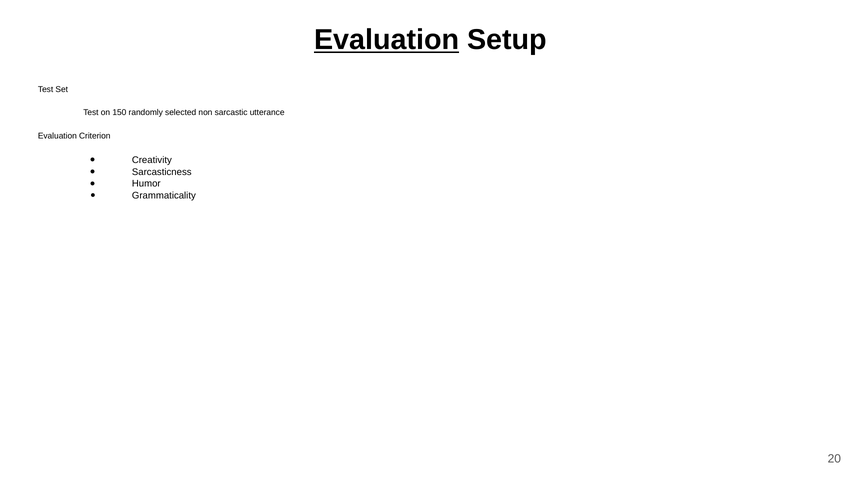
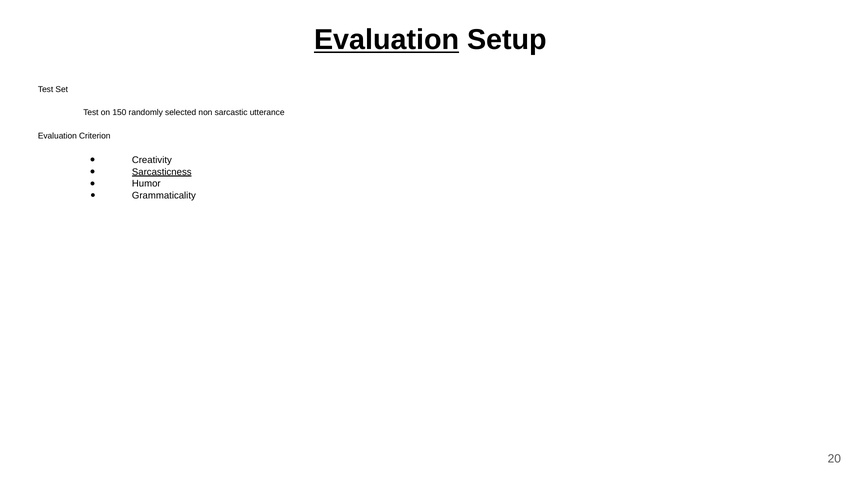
Sarcasticness underline: none -> present
